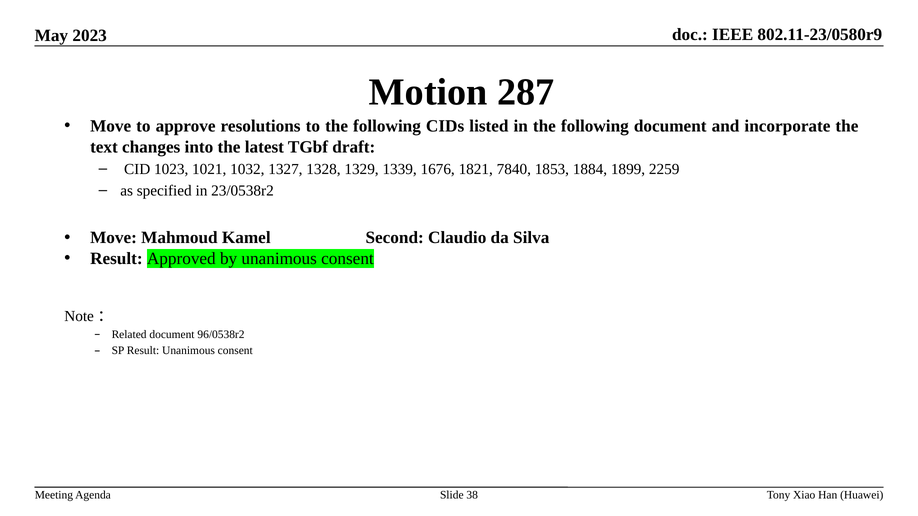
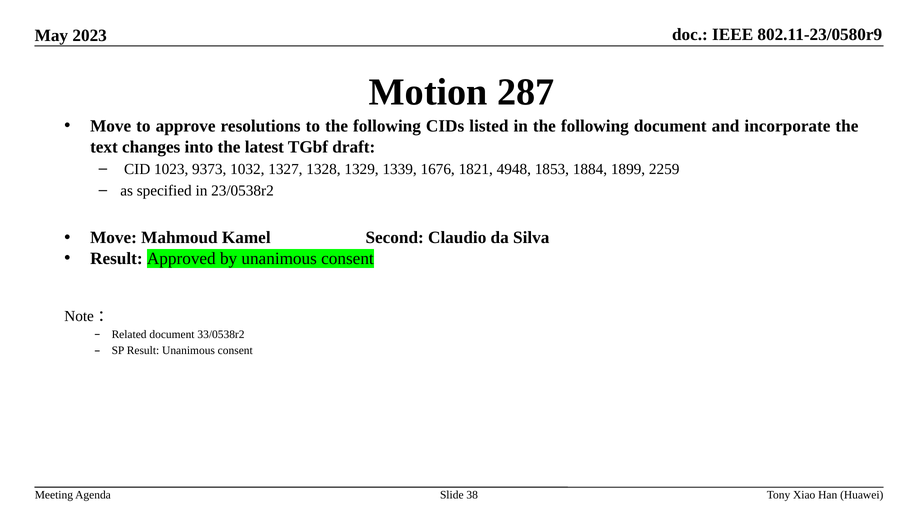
1021: 1021 -> 9373
7840: 7840 -> 4948
96/0538r2: 96/0538r2 -> 33/0538r2
